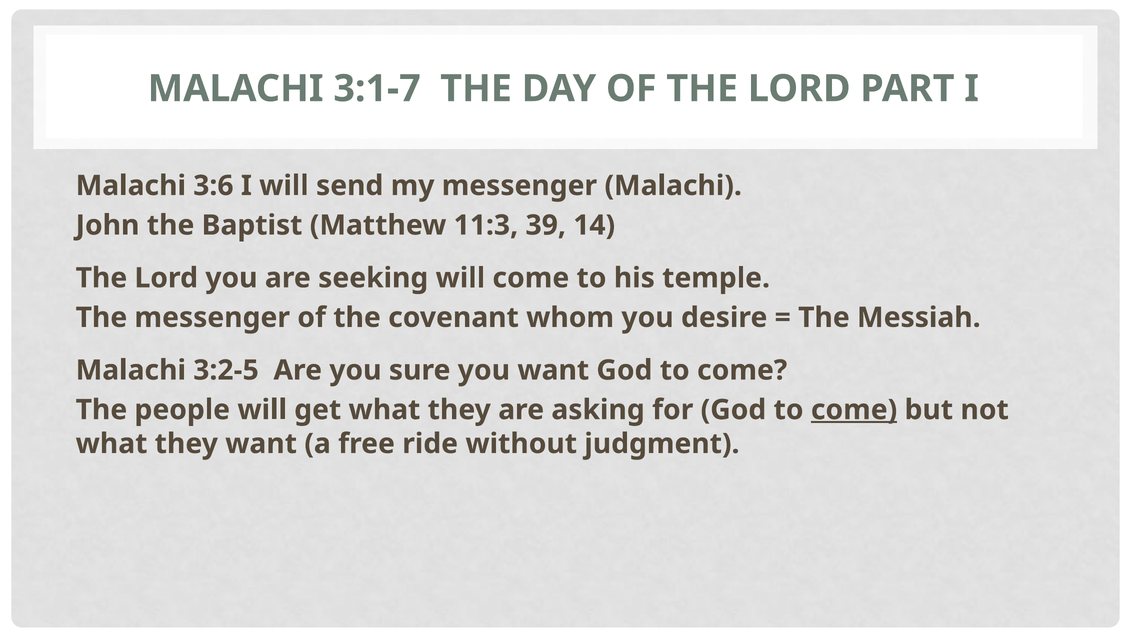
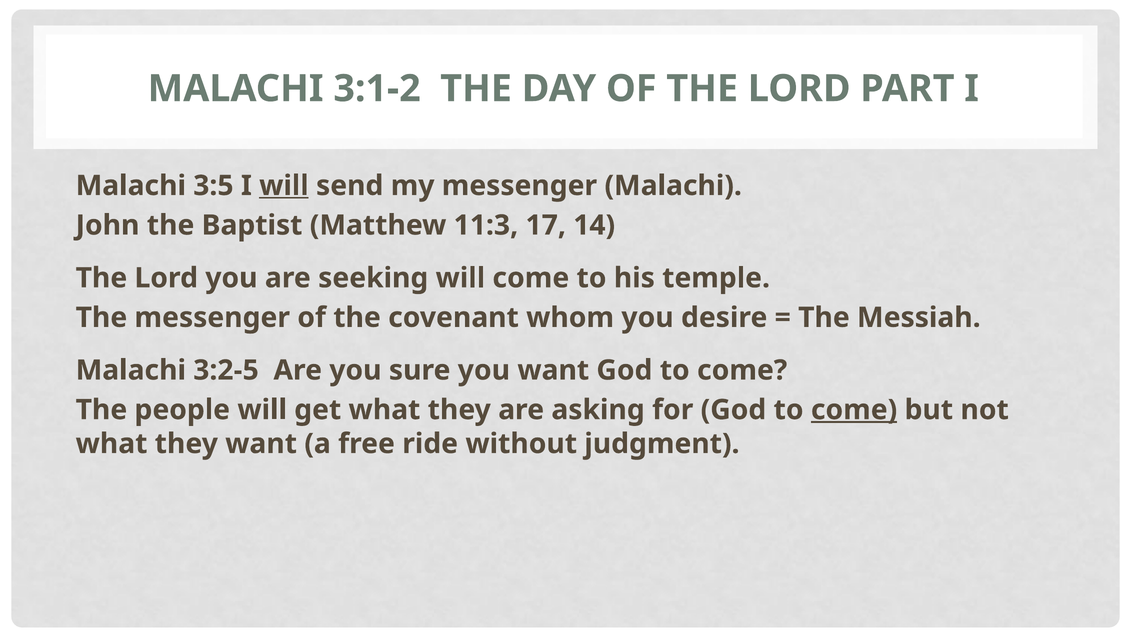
3:1-7: 3:1-7 -> 3:1-2
3:6: 3:6 -> 3:5
will at (284, 186) underline: none -> present
39: 39 -> 17
